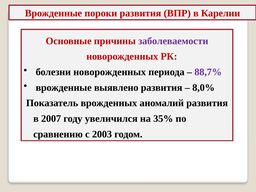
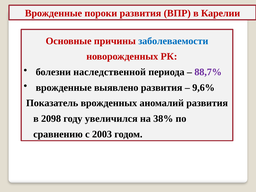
заболеваемости colour: purple -> blue
болезни новорожденных: новорожденных -> наследственной
8,0%: 8,0% -> 9,6%
2007: 2007 -> 2098
35%: 35% -> 38%
